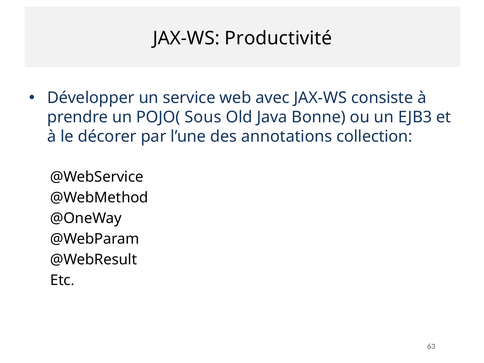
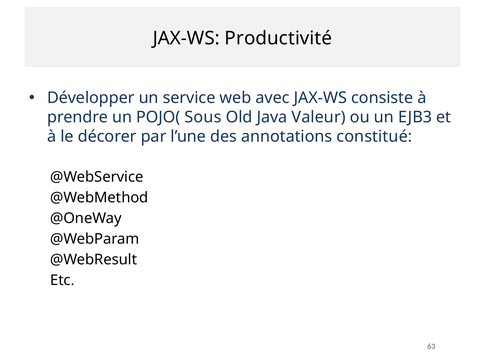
Bonne: Bonne -> Valeur
collection: collection -> constitué
